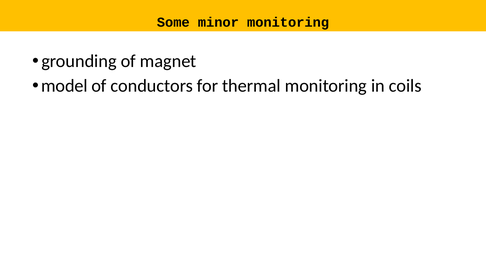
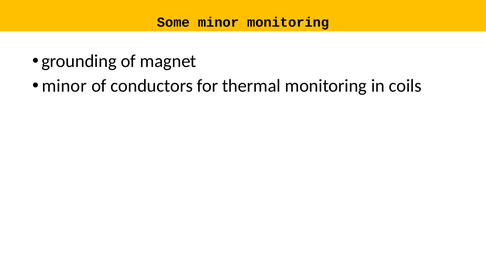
model at (64, 86): model -> minor
